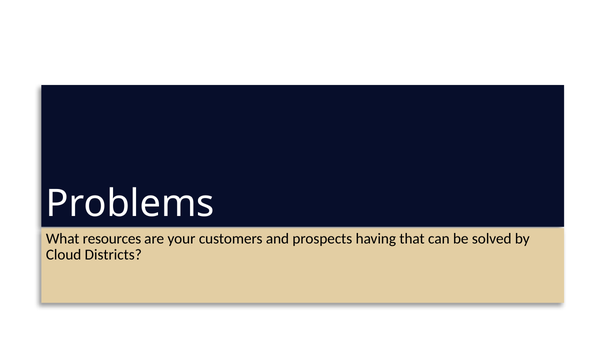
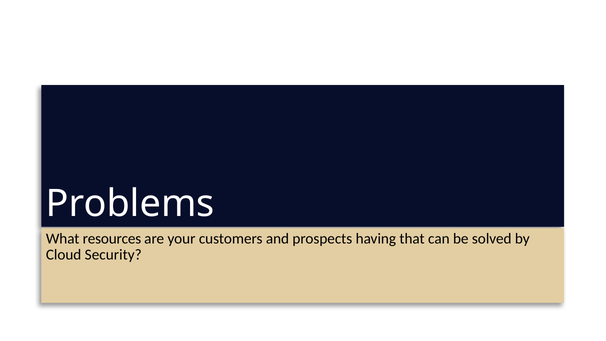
Districts: Districts -> Security
